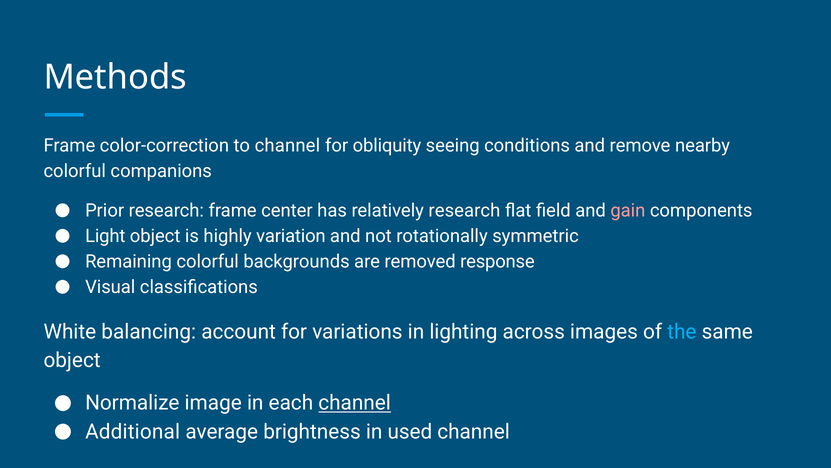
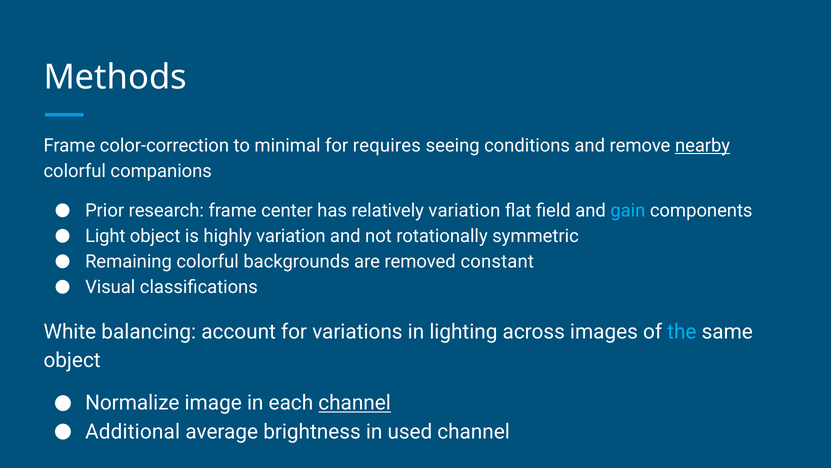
to channel: channel -> minimal
obliquity: obliquity -> requires
nearby underline: none -> present
relatively research: research -> variation
gain colour: pink -> light blue
response: response -> constant
